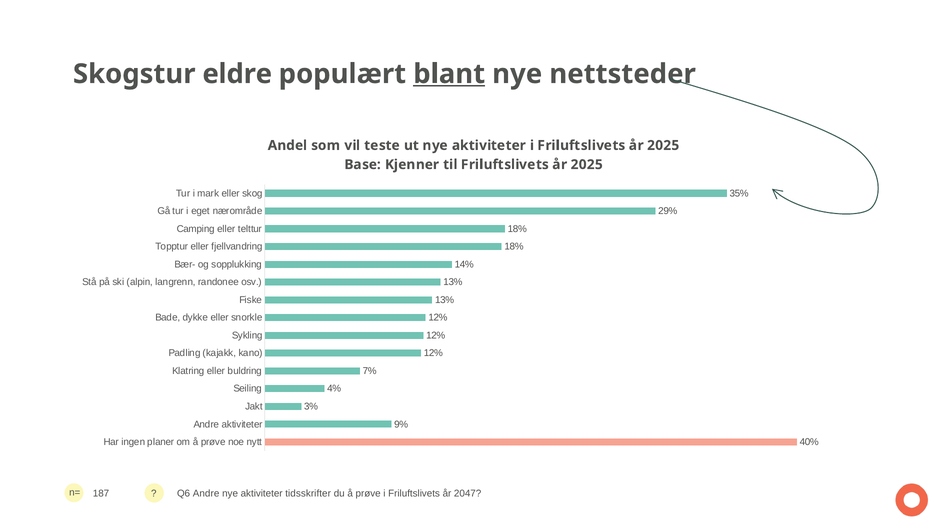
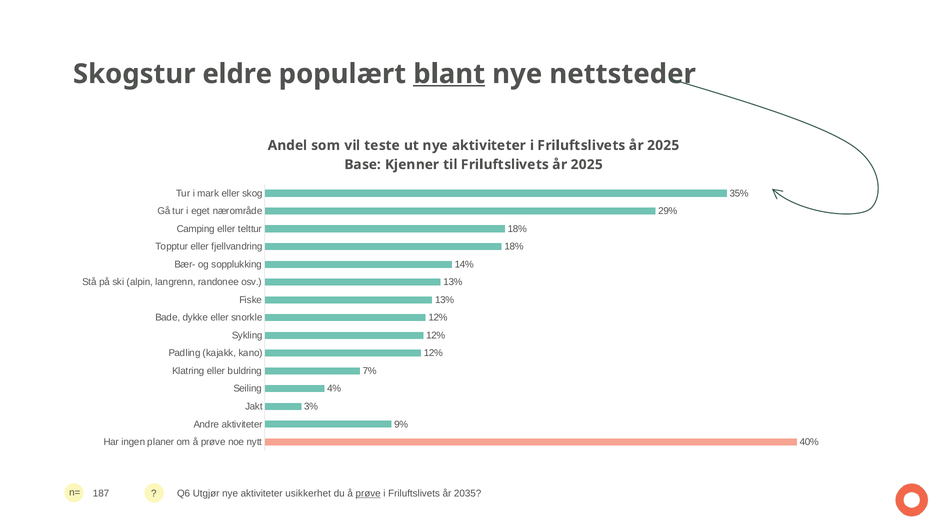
Q6 Andre: Andre -> Utgjør
tidsskrifter: tidsskrifter -> usikkerhet
prøve at (368, 493) underline: none -> present
2047: 2047 -> 2035
